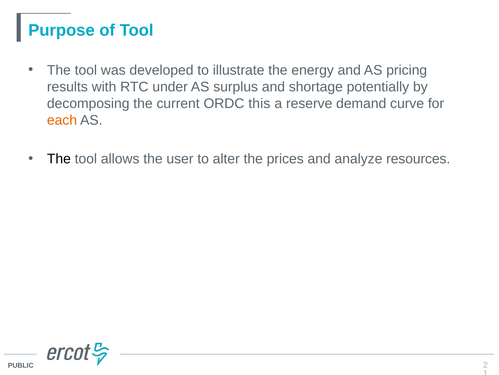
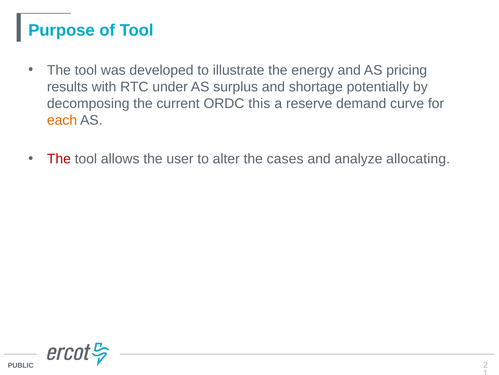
The at (59, 159) colour: black -> red
prices: prices -> cases
resources: resources -> allocating
